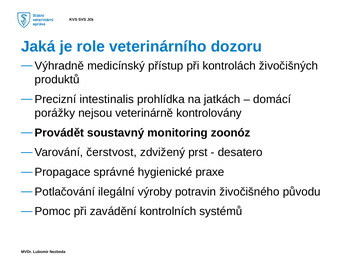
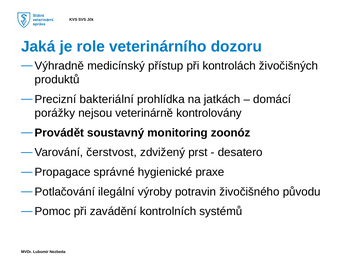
intestinalis: intestinalis -> bakteriální
